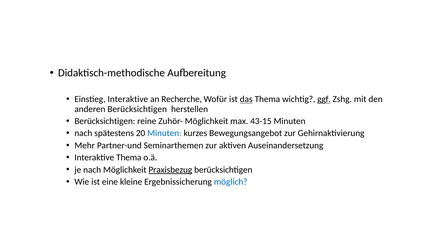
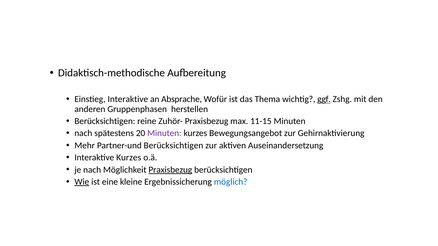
Recherche: Recherche -> Absprache
das underline: present -> none
anderen Berücksichtigen: Berücksichtigen -> Gruppenphasen
Zuhör- Möglichkeit: Möglichkeit -> Praxisbezug
43-15: 43-15 -> 11-15
Minuten at (164, 134) colour: blue -> purple
Partner-und Seminarthemen: Seminarthemen -> Berücksichtigen
Interaktive Thema: Thema -> Kurzes
Wie underline: none -> present
